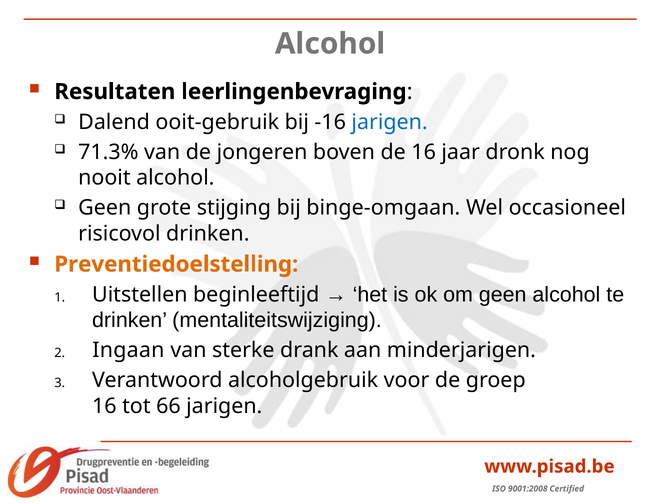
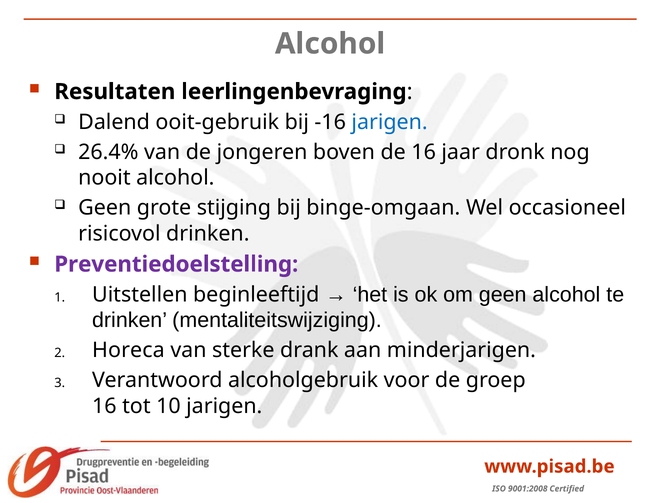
71.3%: 71.3% -> 26.4%
Preventiedoelstelling colour: orange -> purple
Ingaan: Ingaan -> Horeca
66: 66 -> 10
